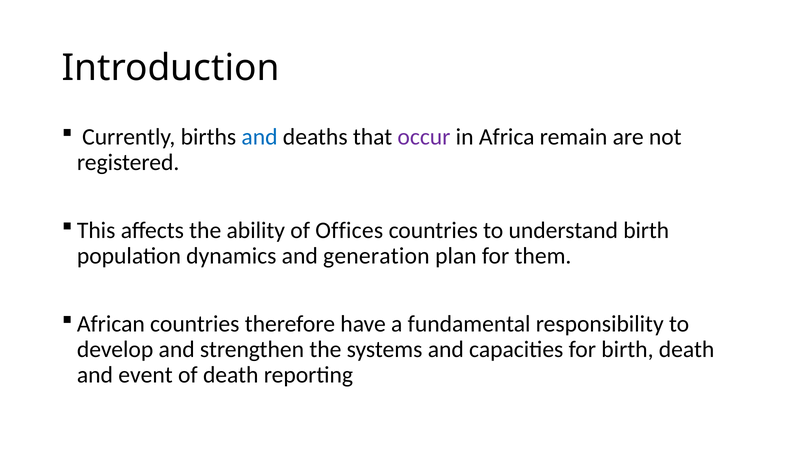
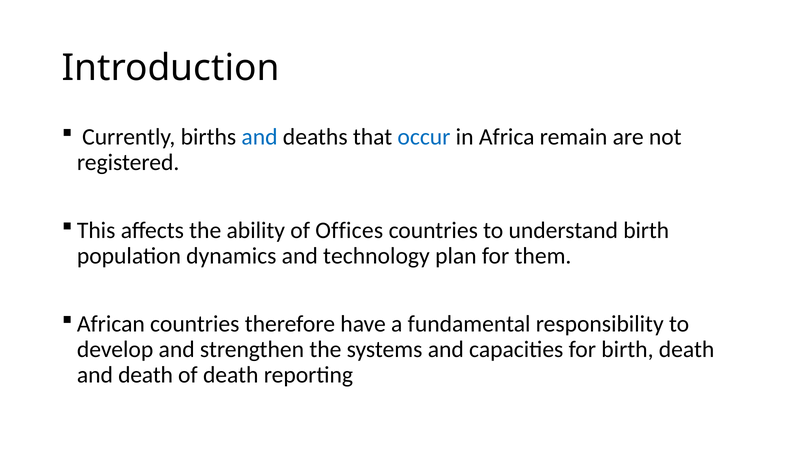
occur colour: purple -> blue
generation: generation -> technology
and event: event -> death
